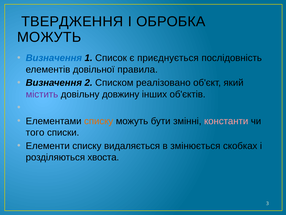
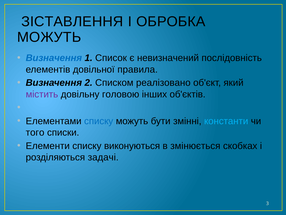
ТВЕРДЖЕННЯ: ТВЕРДЖЕННЯ -> ЗІСТАВЛЕННЯ
приєднується: приєднується -> невизначений
довжину: довжину -> головою
списку at (99, 121) colour: orange -> blue
константи colour: pink -> light blue
видаляється: видаляється -> виконуються
хвоста: хвоста -> задачі
